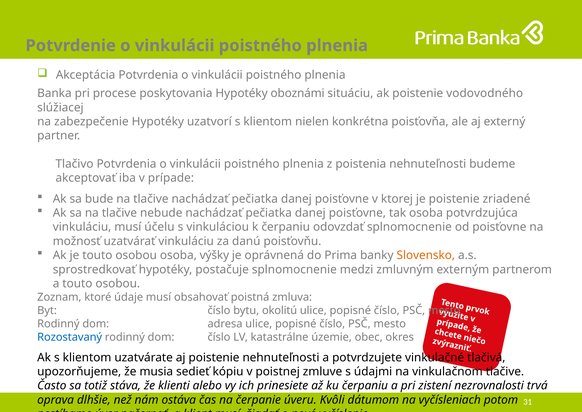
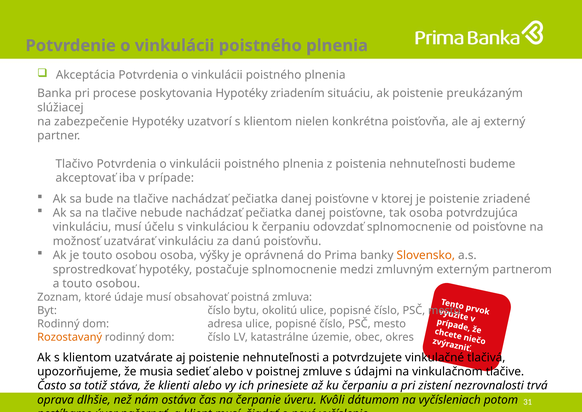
oboznámi: oboznámi -> zriadením
vodovodného: vodovodného -> preukázaným
Rozostavaný colour: blue -> orange
sedieť kópiu: kópiu -> alebo
